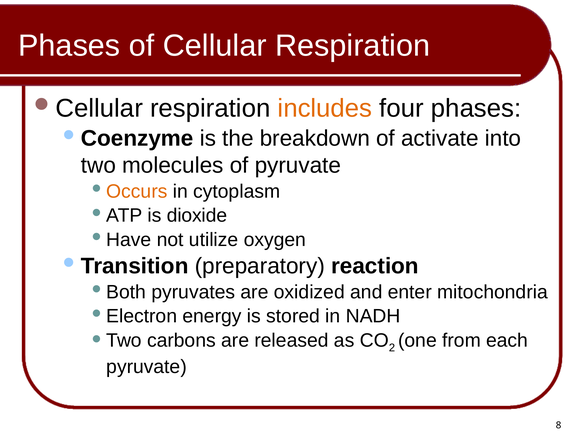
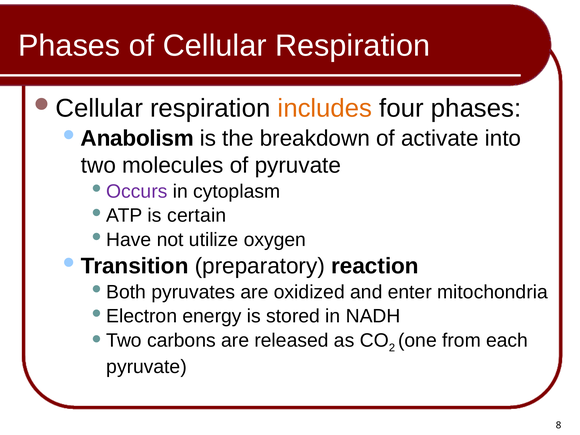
Coenzyme: Coenzyme -> Anabolism
Occurs colour: orange -> purple
dioxide: dioxide -> certain
